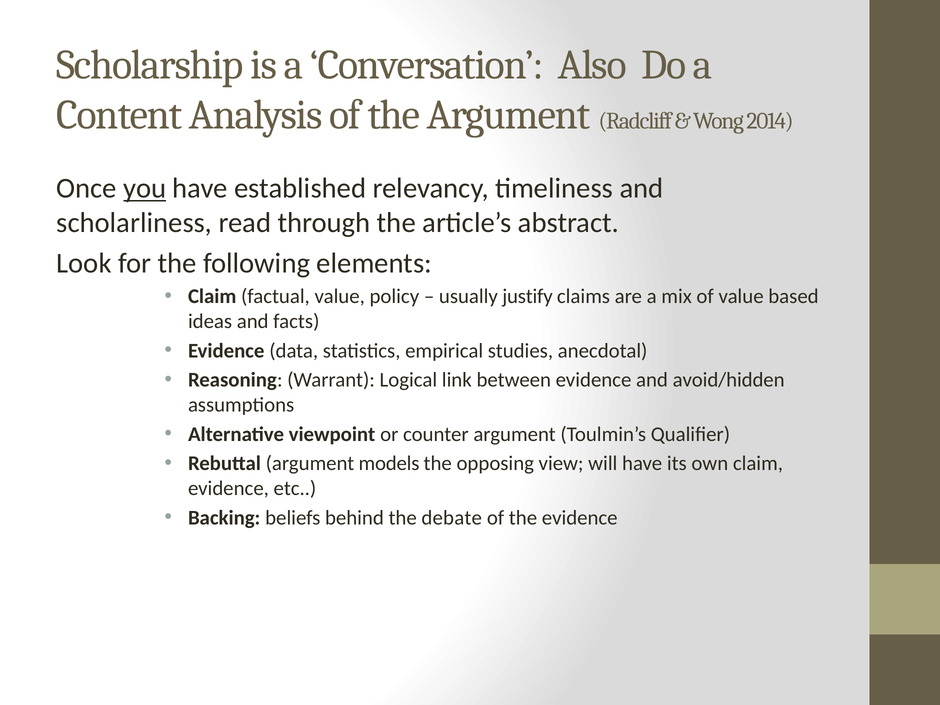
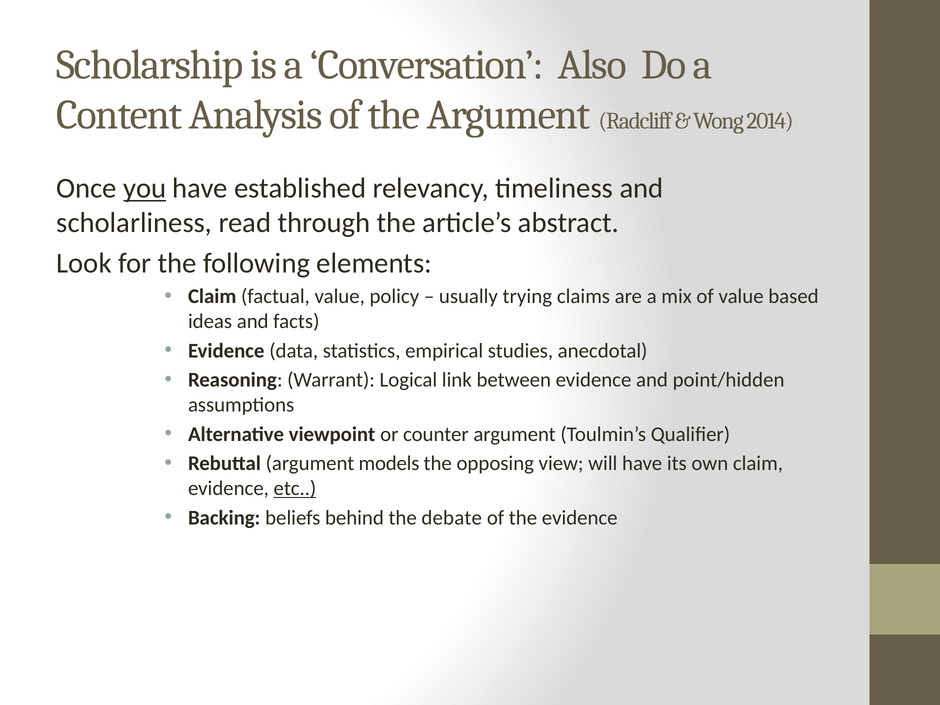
justify: justify -> trying
avoid/hidden: avoid/hidden -> point/hidden
etc underline: none -> present
